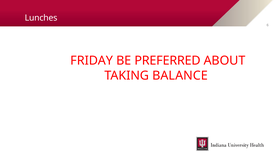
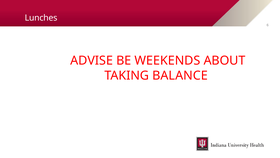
FRIDAY: FRIDAY -> ADVISE
PREFERRED: PREFERRED -> WEEKENDS
